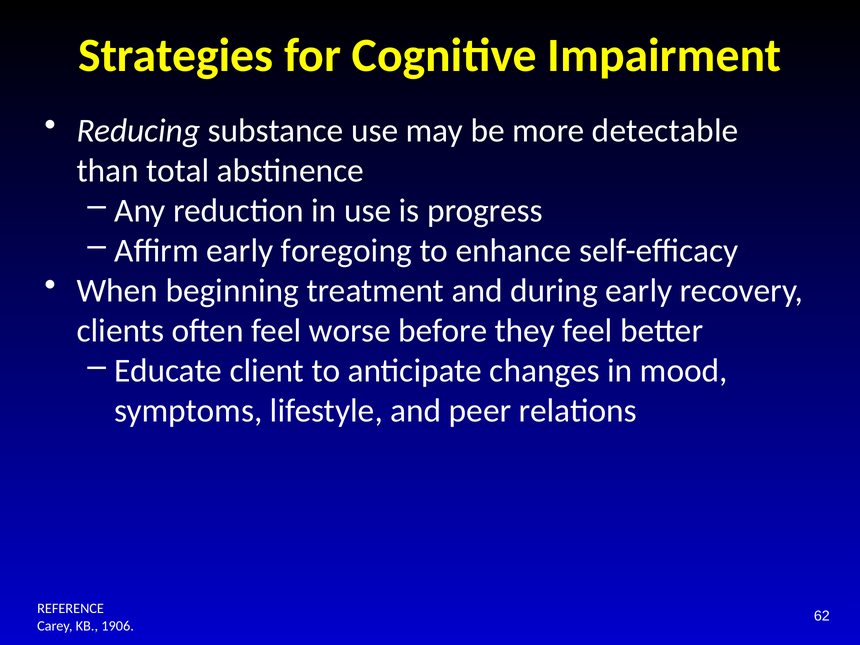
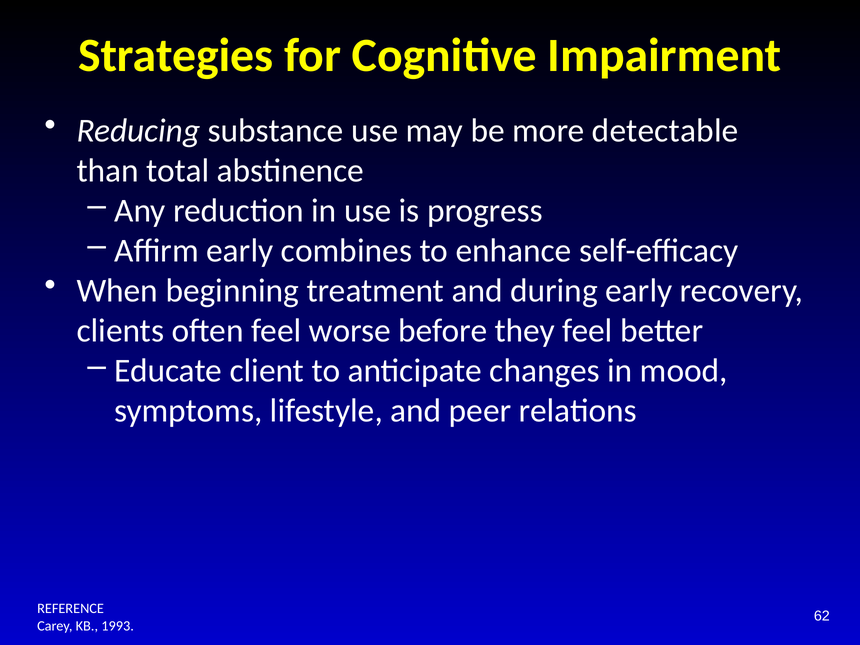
foregoing: foregoing -> combines
1906: 1906 -> 1993
